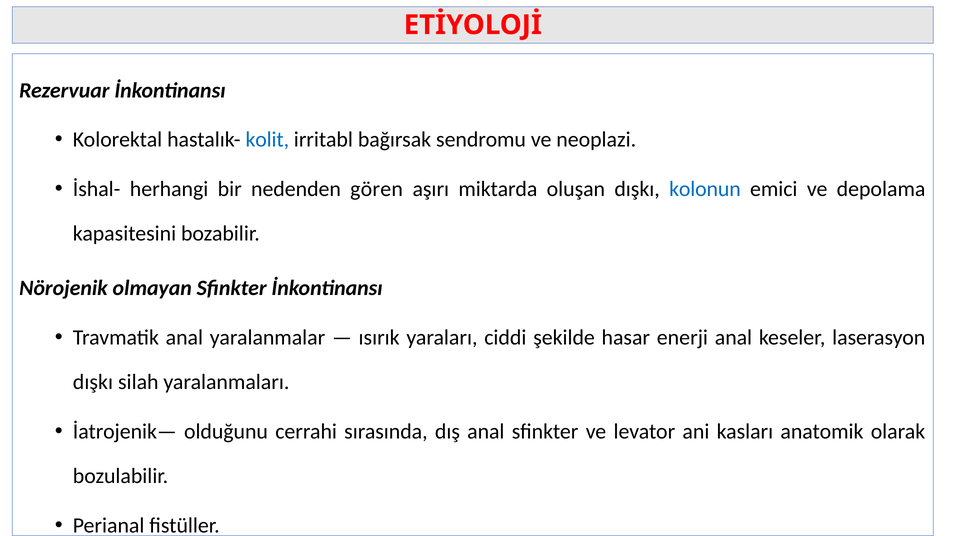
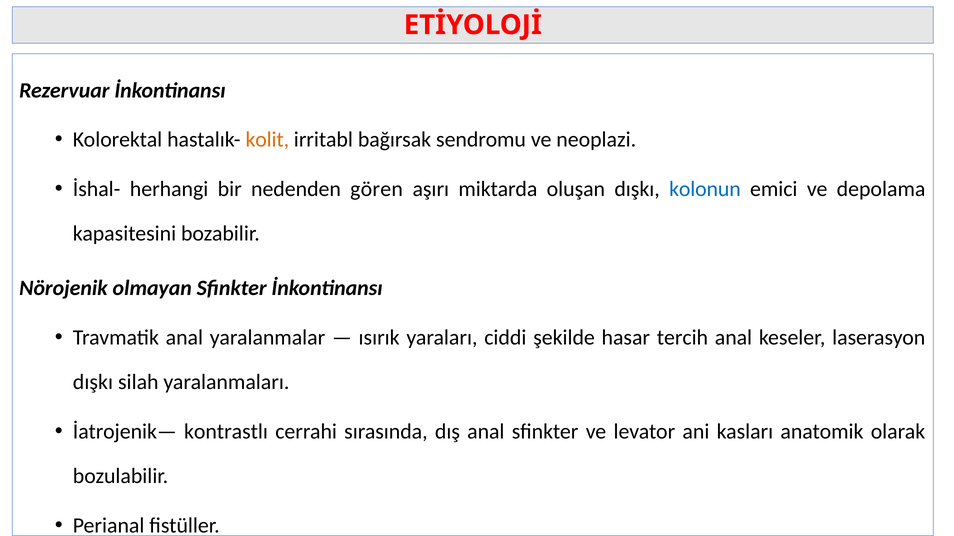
kolit colour: blue -> orange
enerji: enerji -> tercih
olduğunu: olduğunu -> kontrastlı
